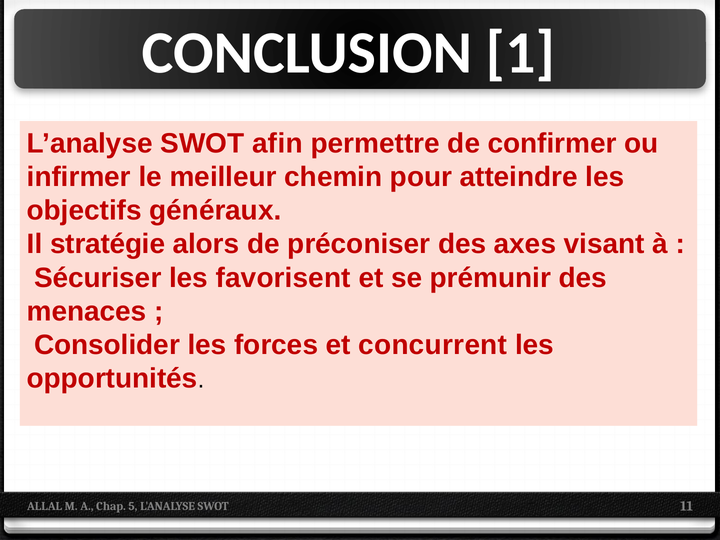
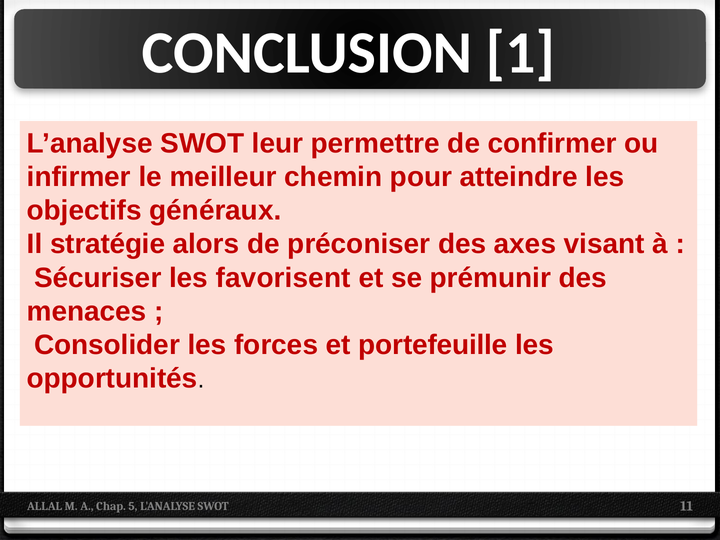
afin: afin -> leur
concurrent: concurrent -> portefeuille
